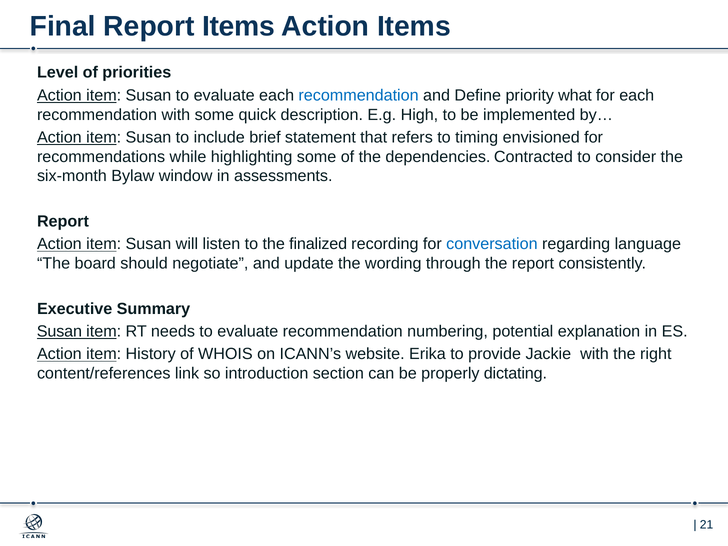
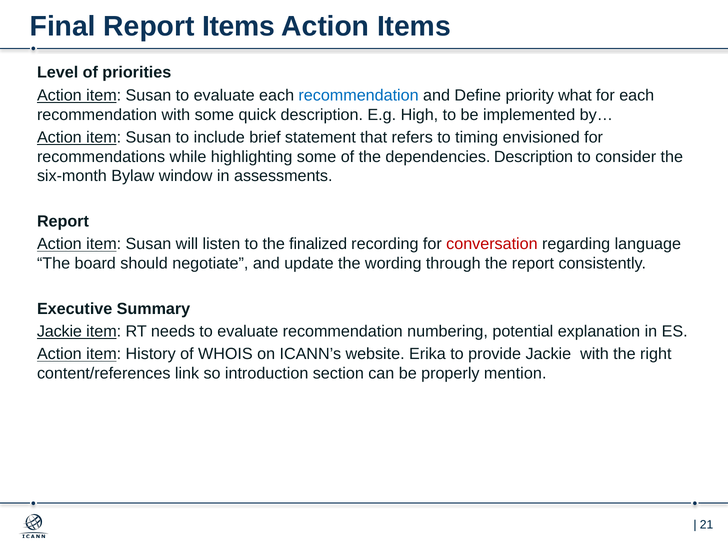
dependencies Contracted: Contracted -> Description
conversation colour: blue -> red
Susan at (59, 331): Susan -> Jackie
dictating: dictating -> mention
